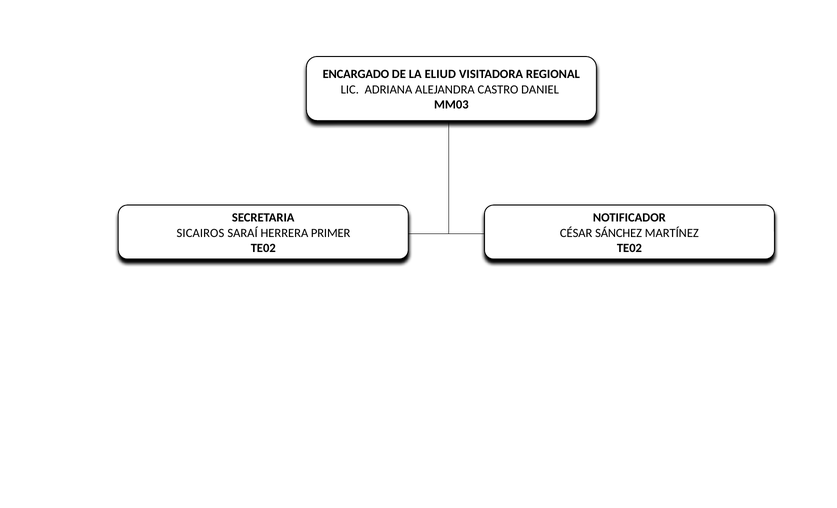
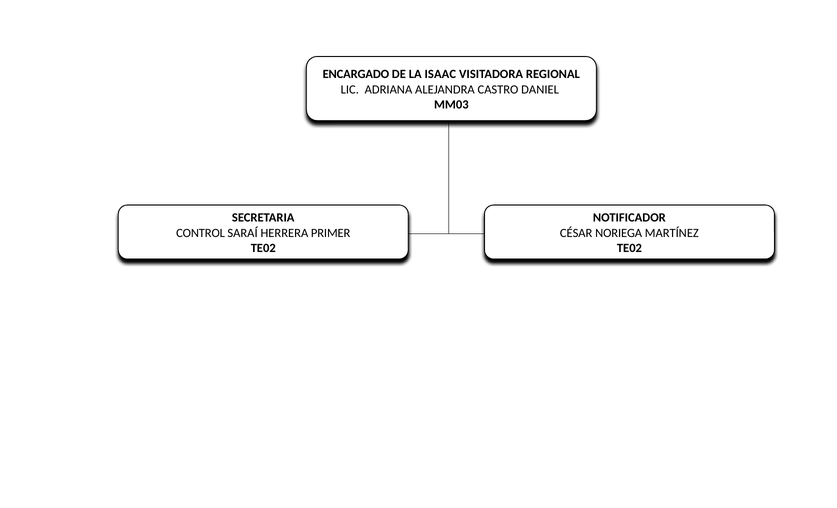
ELIUD: ELIUD -> ISAAC
SICAIROS: SICAIROS -> CONTROL
SÁNCHEZ: SÁNCHEZ -> NORIEGA
